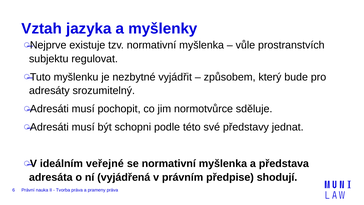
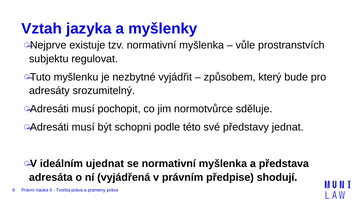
veřejné: veřejné -> ujednat
